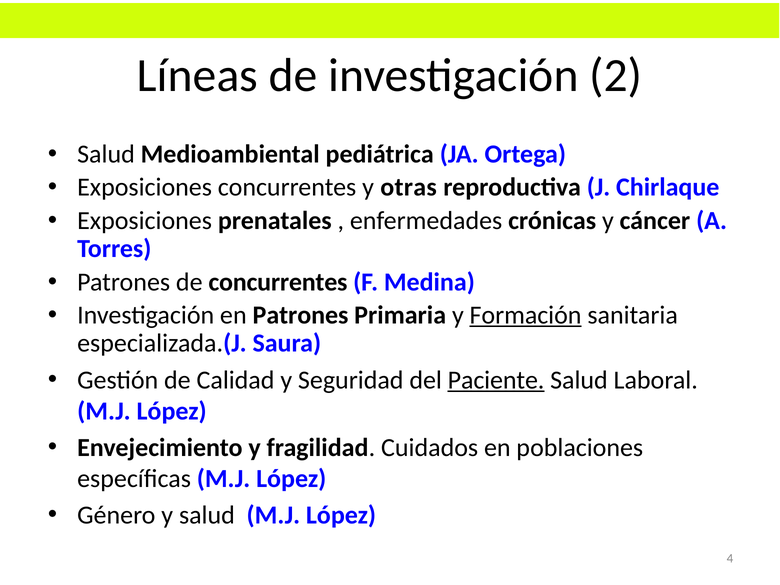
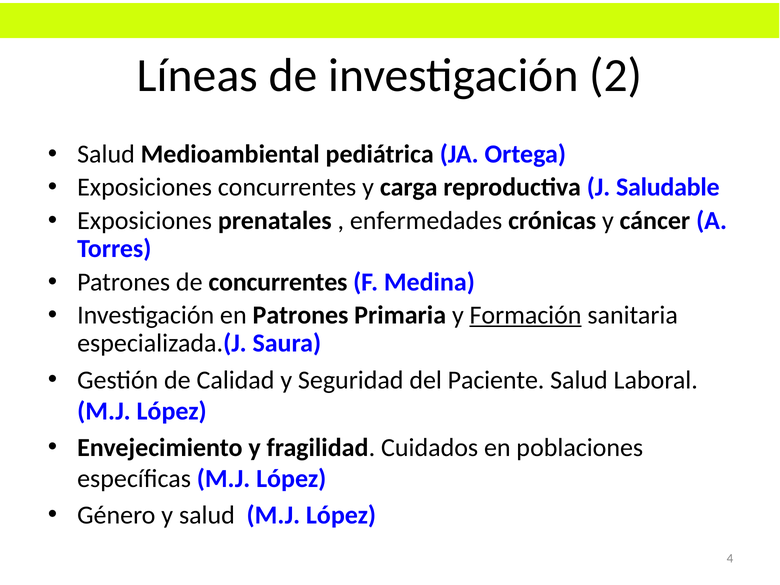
otras: otras -> carga
Chirlaque: Chirlaque -> Saludable
Paciente underline: present -> none
